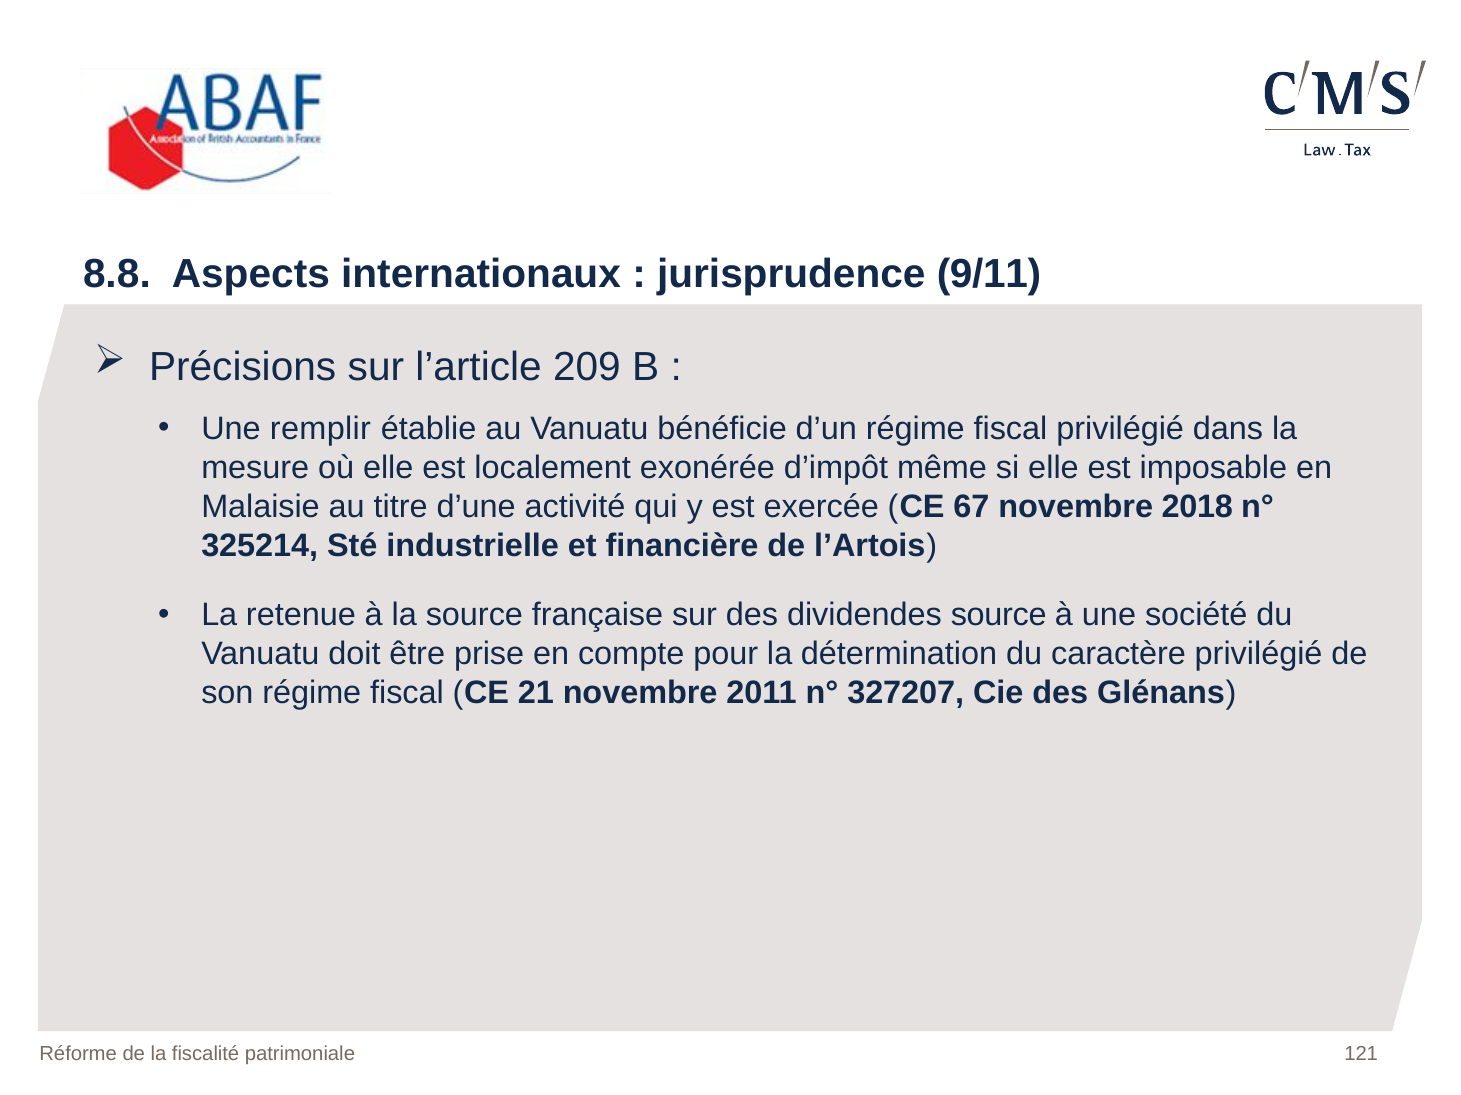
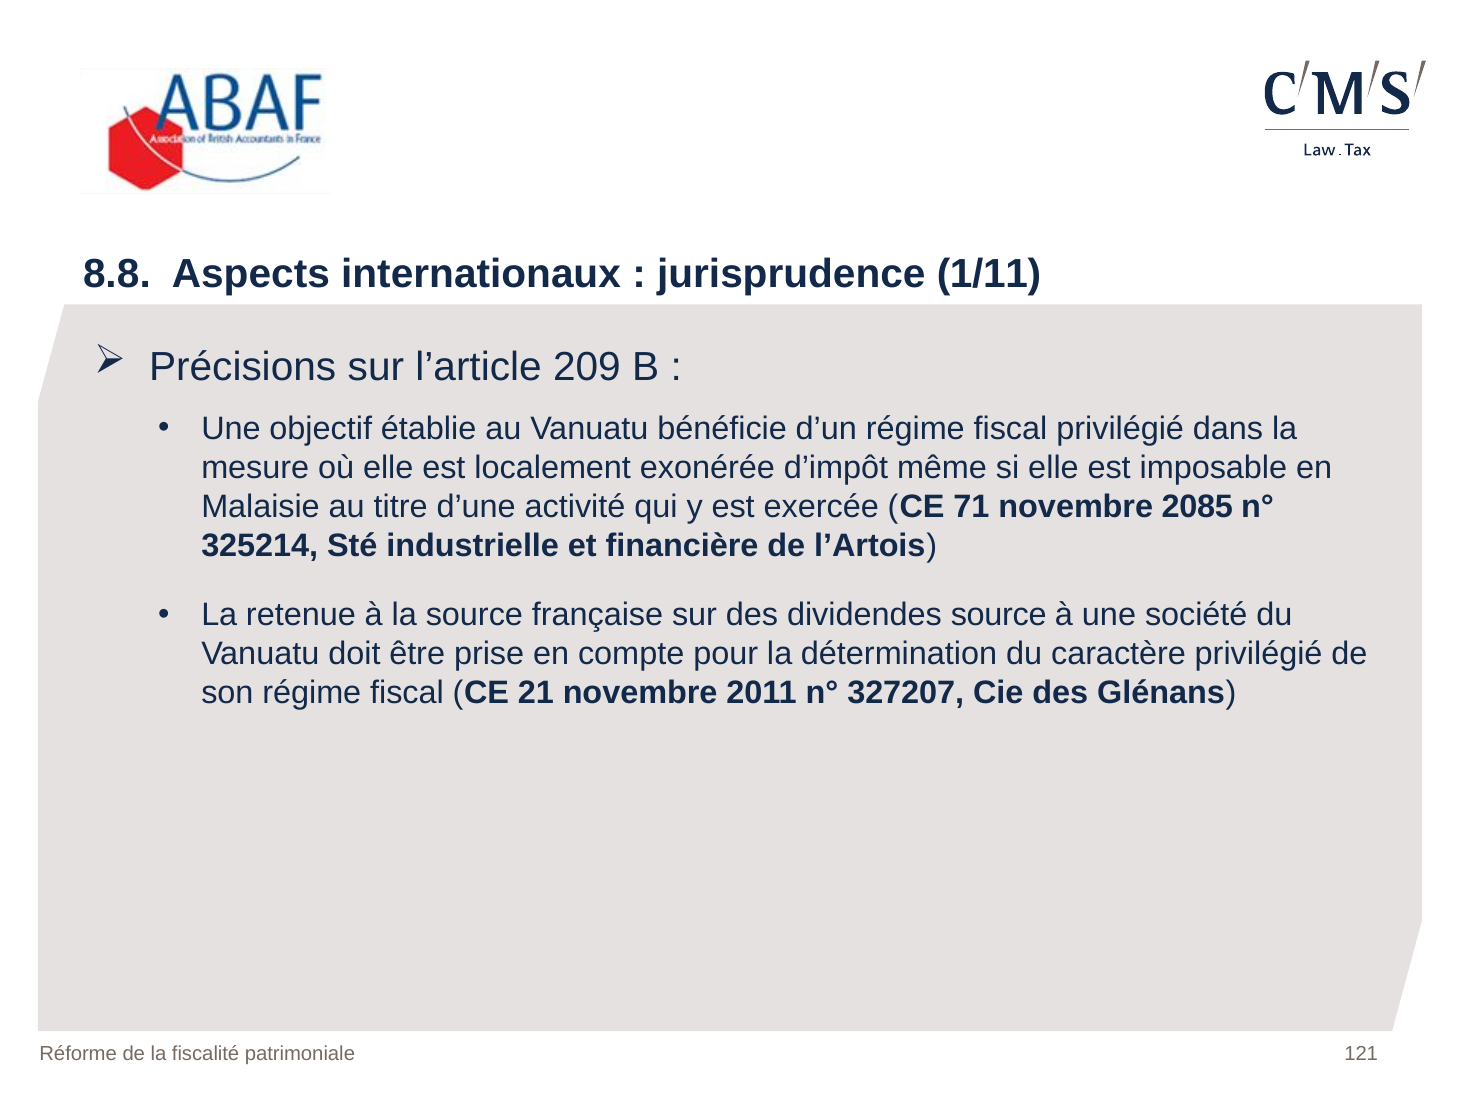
9/11: 9/11 -> 1/11
remplir: remplir -> objectif
67: 67 -> 71
2018: 2018 -> 2085
